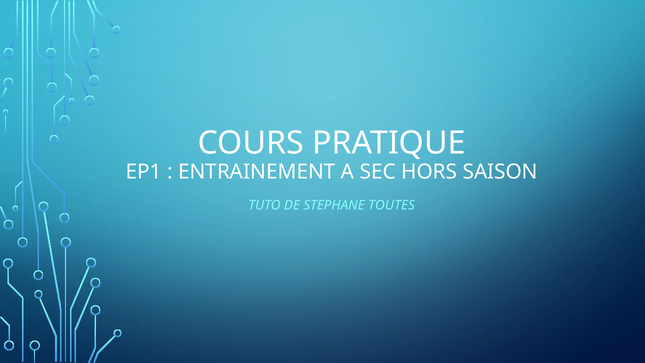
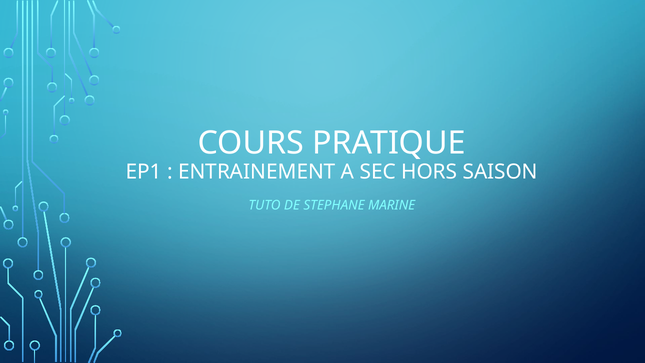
TOUTES: TOUTES -> MARINE
